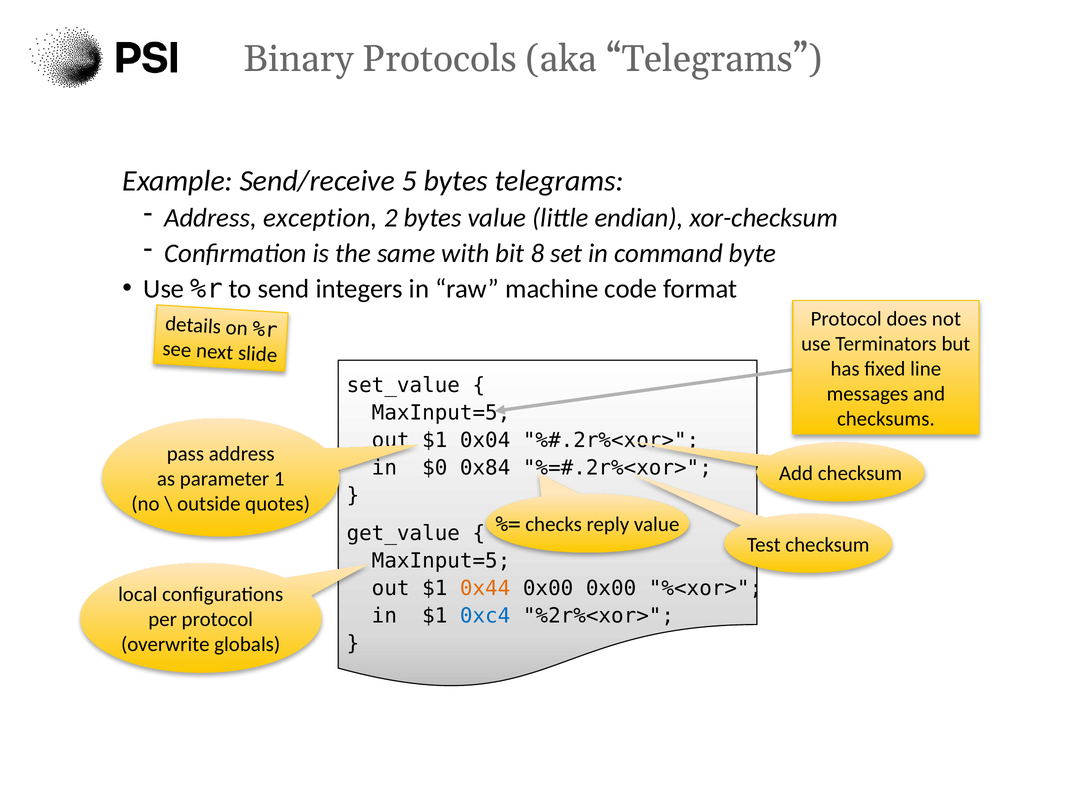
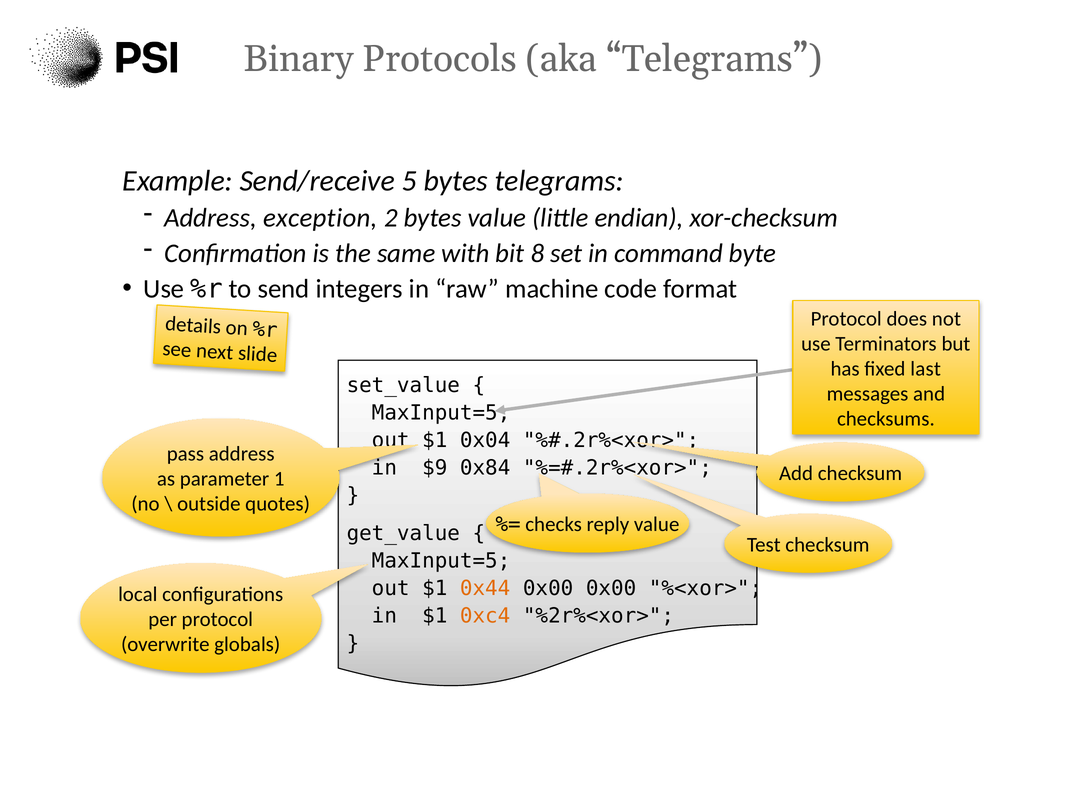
line: line -> last
$0: $0 -> $9
0xc4 colour: blue -> orange
